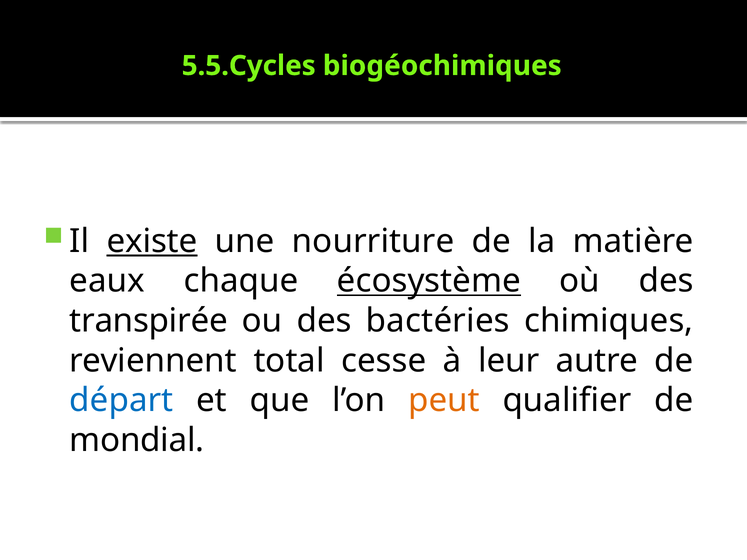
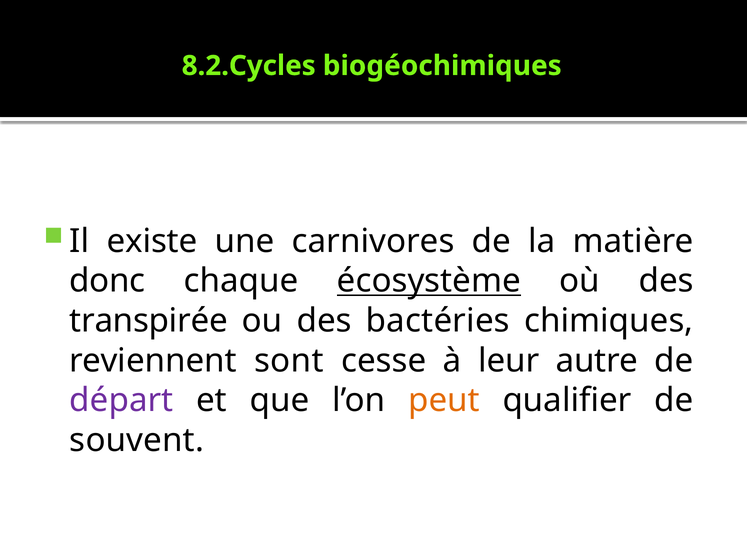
5.5.Cycles: 5.5.Cycles -> 8.2.Cycles
existe underline: present -> none
nourriture: nourriture -> carnivores
eaux: eaux -> donc
total: total -> sont
départ colour: blue -> purple
mondial: mondial -> souvent
